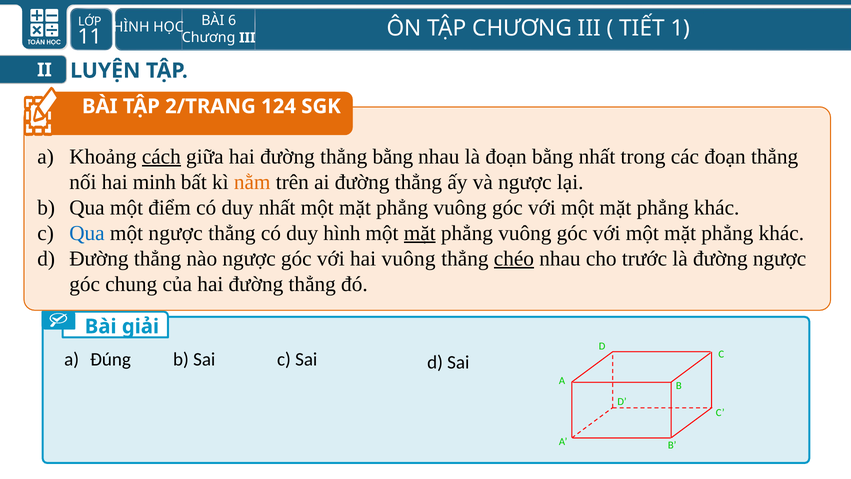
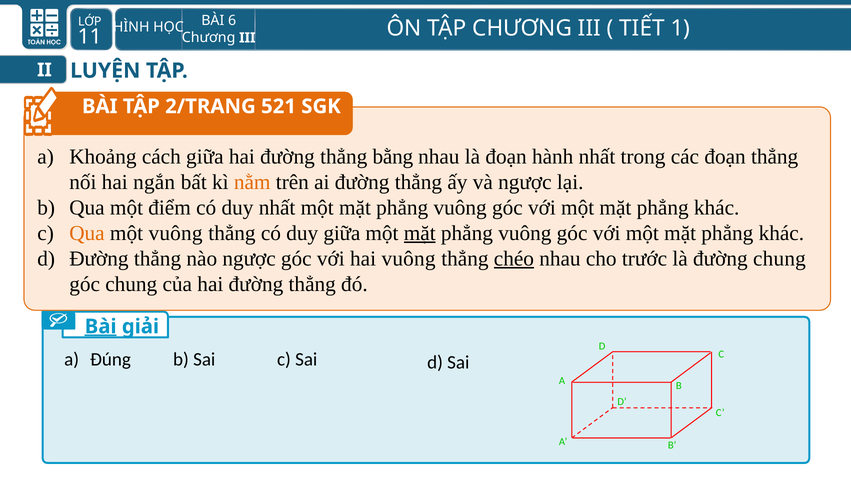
124: 124 -> 521
cách underline: present -> none
đoạn bằng: bằng -> hành
minh: minh -> ngắn
Qua at (87, 233) colour: blue -> orange
một ngược: ngược -> vuông
duy hình: hình -> giữa
đường ngược: ngược -> chung
Bài at (101, 326) underline: none -> present
